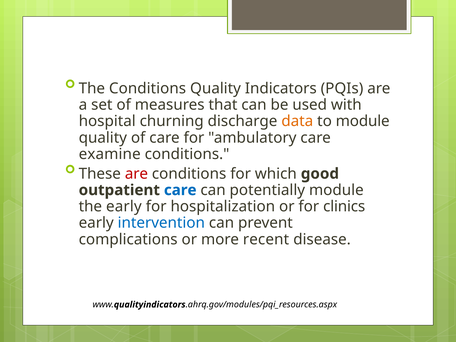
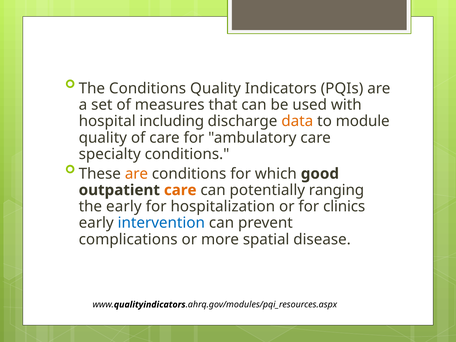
churning: churning -> including
examine: examine -> specialty
are at (136, 174) colour: red -> orange
care at (180, 190) colour: blue -> orange
potentially module: module -> ranging
recent: recent -> spatial
